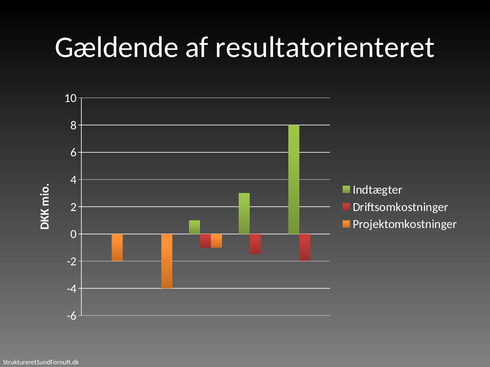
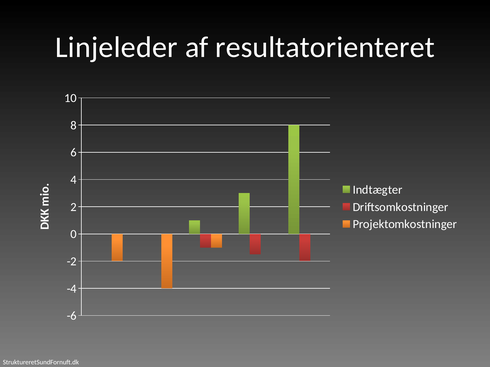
Gældende: Gældende -> Linjeleder
